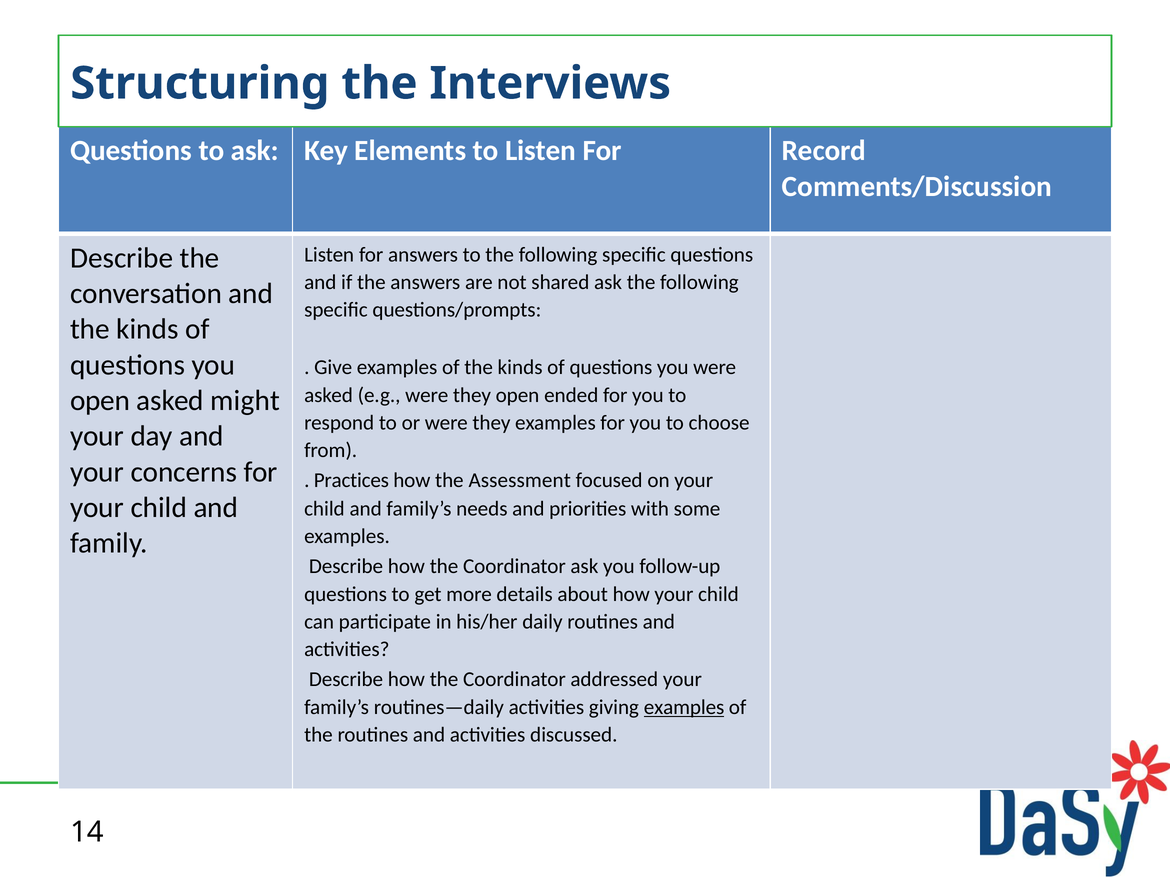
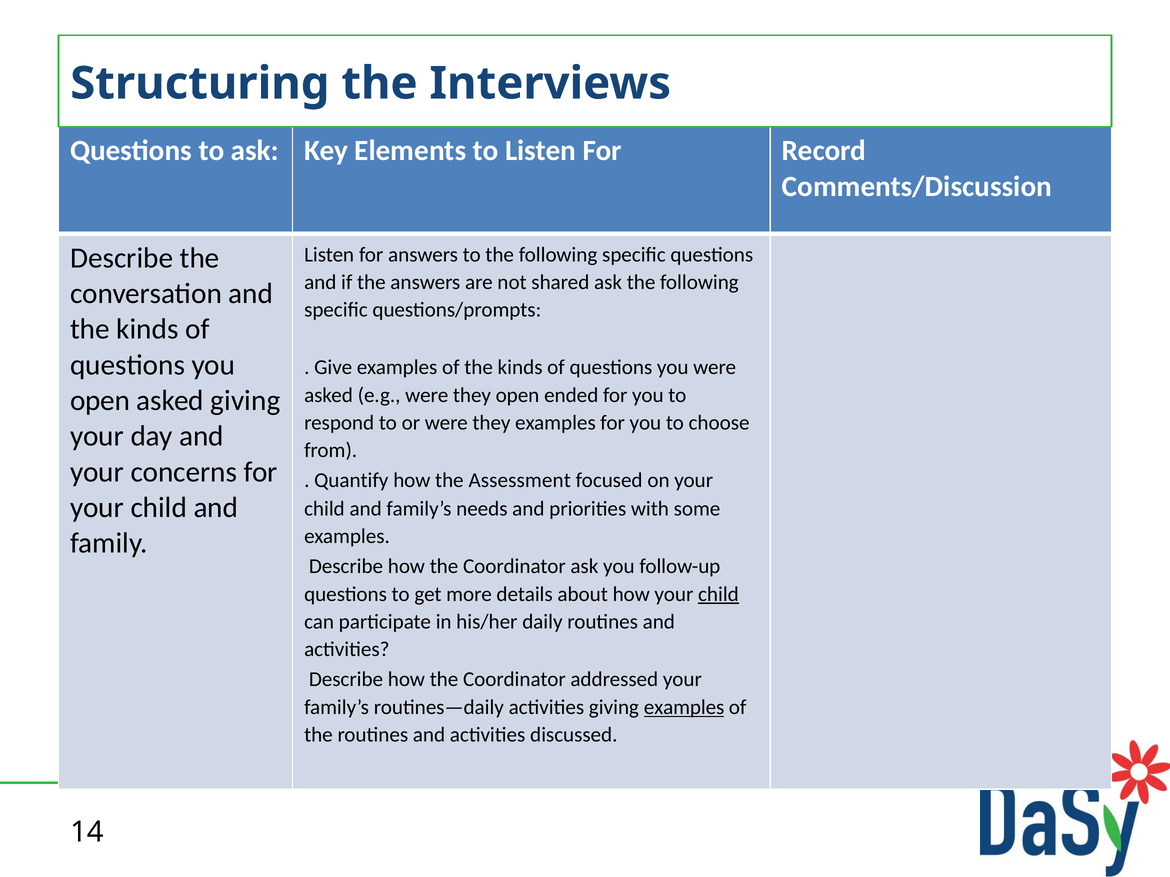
asked might: might -> giving
Practices: Practices -> Quantify
child at (718, 595) underline: none -> present
